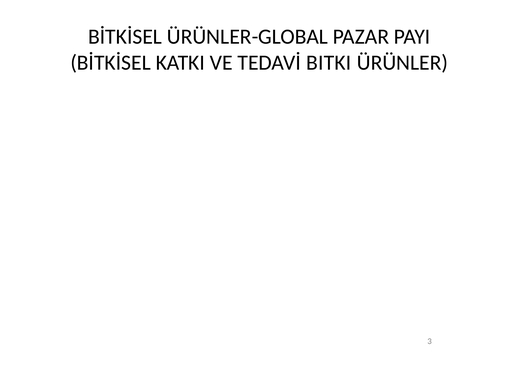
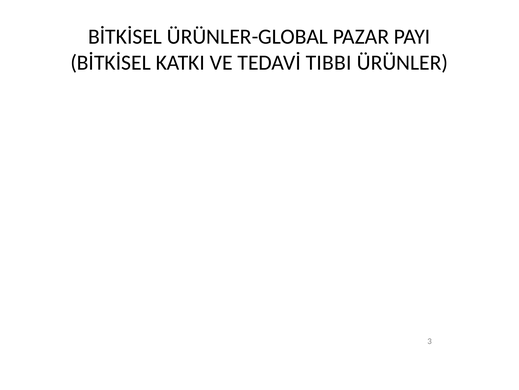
BITKI: BITKI -> TIBBI
